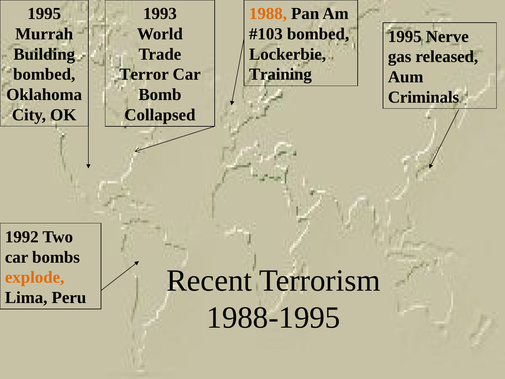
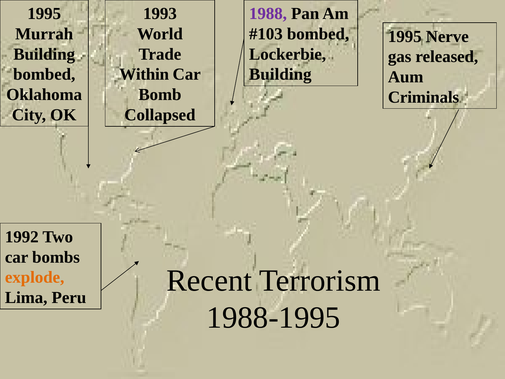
1988 colour: orange -> purple
Terror: Terror -> Within
Training at (280, 74): Training -> Building
